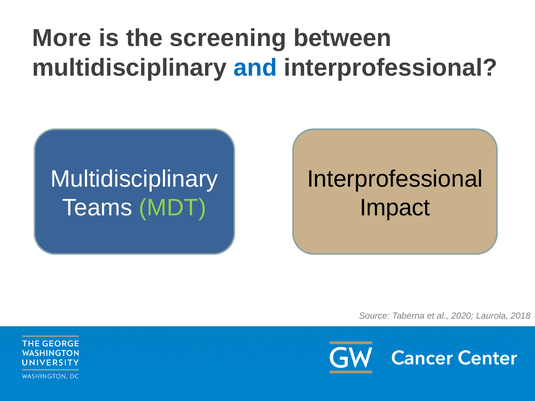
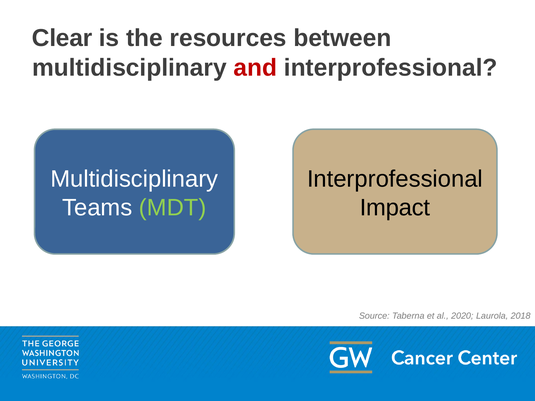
More: More -> Clear
screening: screening -> resources
and colour: blue -> red
